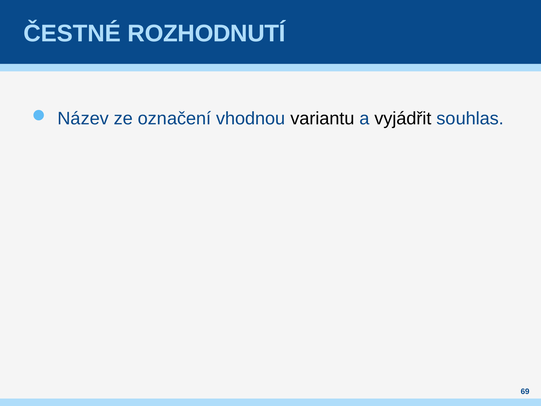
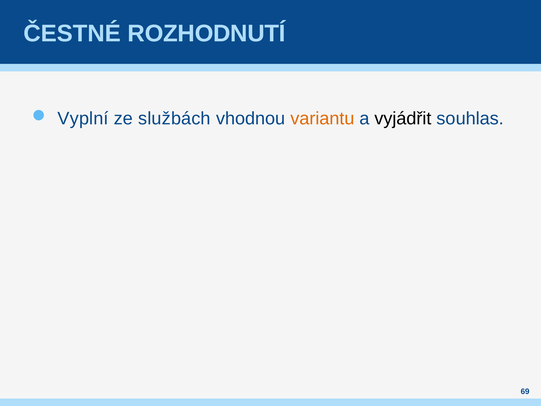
Název: Název -> Vyplní
označení: označení -> službách
variantu colour: black -> orange
